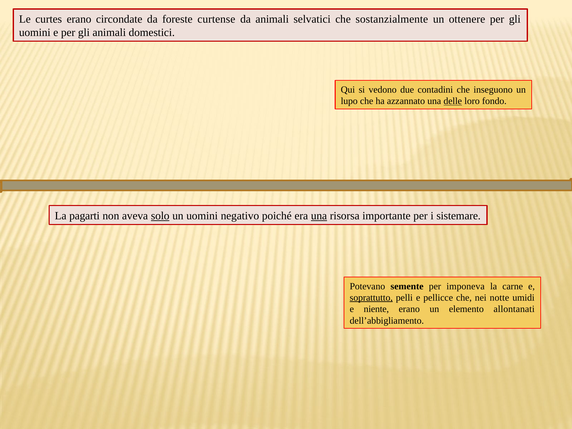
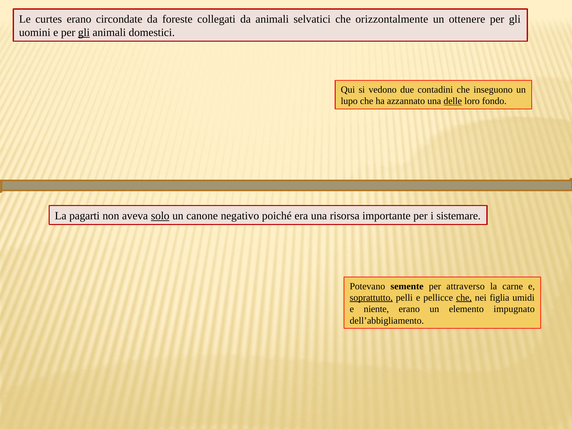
curtense: curtense -> collegati
sostanzialmente: sostanzialmente -> orizzontalmente
gli at (84, 33) underline: none -> present
un uomini: uomini -> canone
una at (319, 216) underline: present -> none
imponeva: imponeva -> attraverso
che at (464, 298) underline: none -> present
notte: notte -> figlia
allontanati: allontanati -> impugnato
